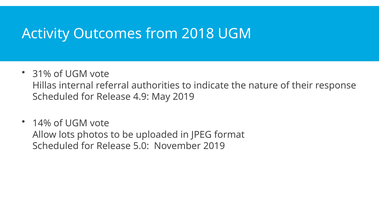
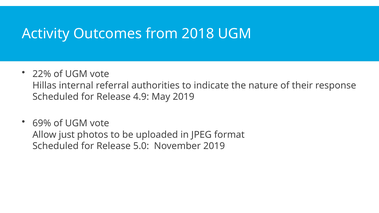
31%: 31% -> 22%
14%: 14% -> 69%
lots: lots -> just
